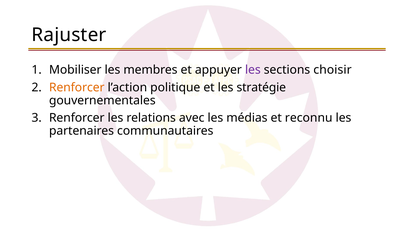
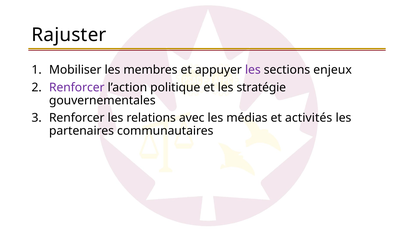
choisir: choisir -> enjeux
Renforcer at (77, 87) colour: orange -> purple
reconnu: reconnu -> activités
